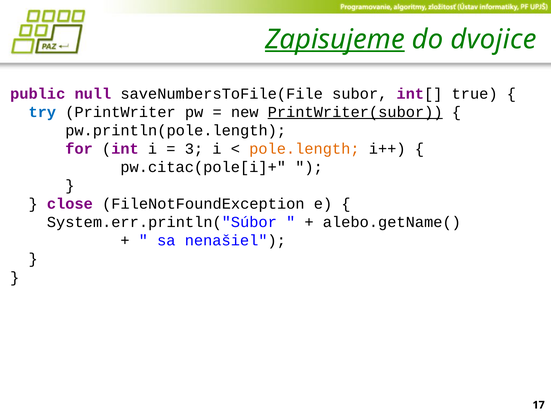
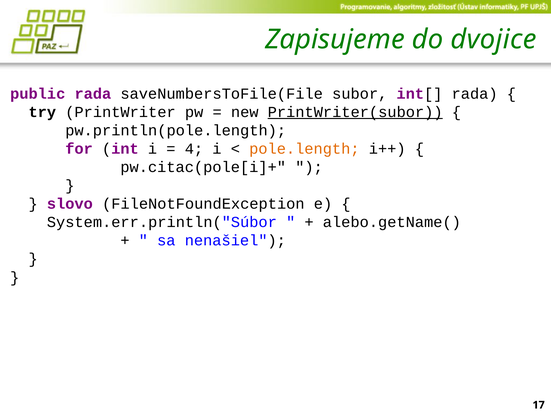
Zapisujeme underline: present -> none
public null: null -> rada
int[ true: true -> rada
try colour: blue -> black
3: 3 -> 4
close: close -> slovo
